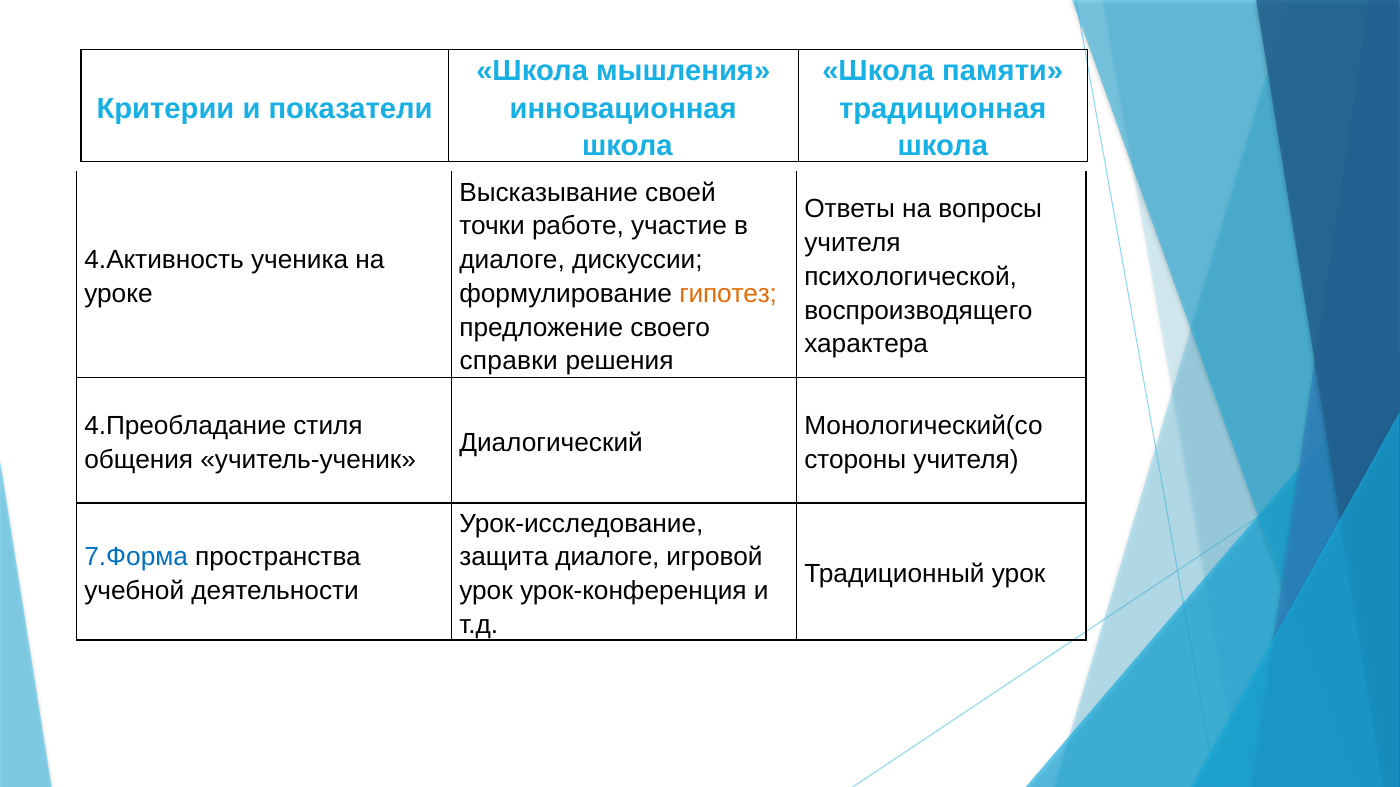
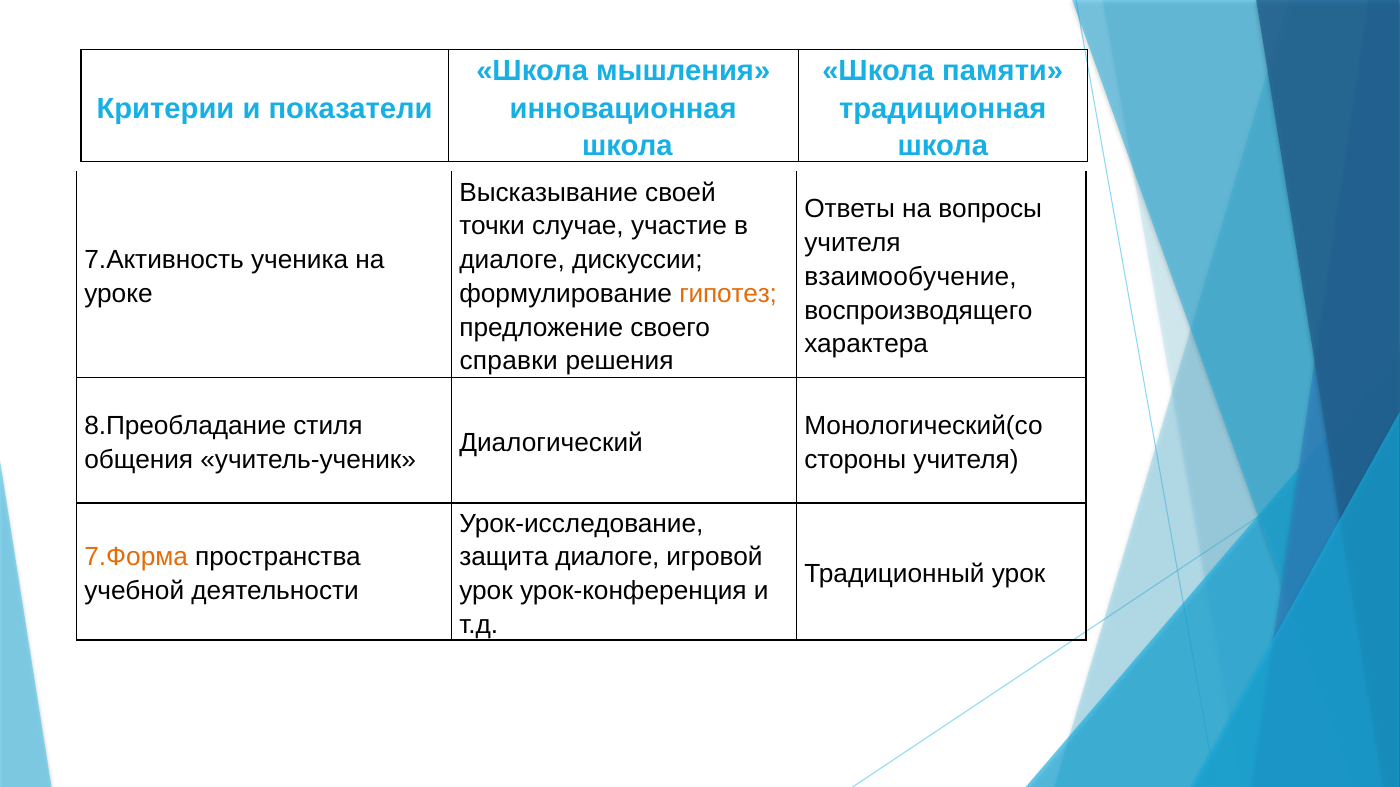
работе: работе -> случае
4.Активность: 4.Активность -> 7.Активность
психологической: психологической -> взаимообучение
4.Преобладание: 4.Преобладание -> 8.Преобладание
7.Форма colour: blue -> orange
